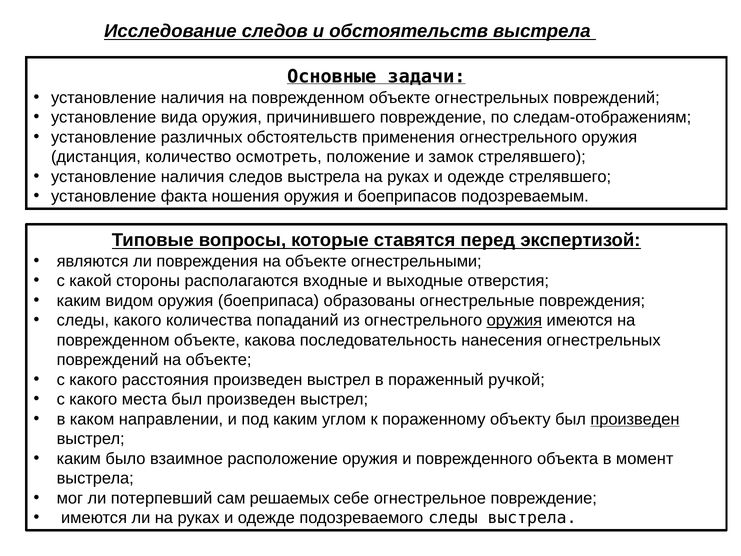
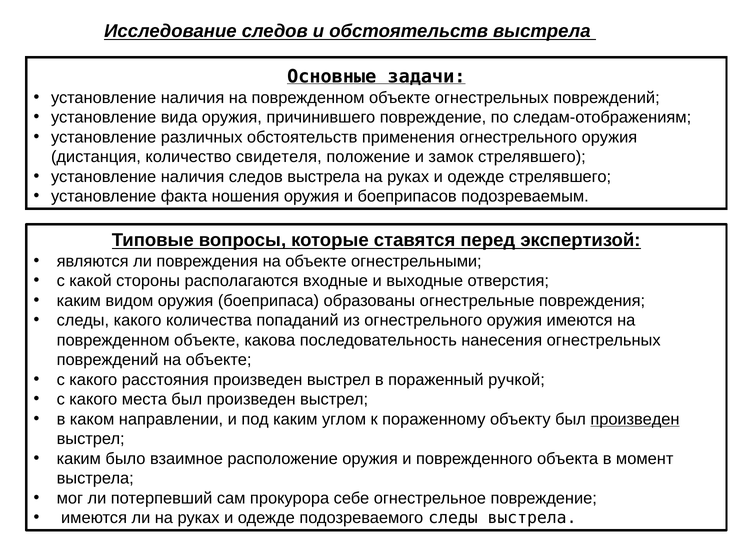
осмотреть: осмотреть -> свидетеля
оружия at (514, 320) underline: present -> none
решаемых: решаемых -> прокурора
